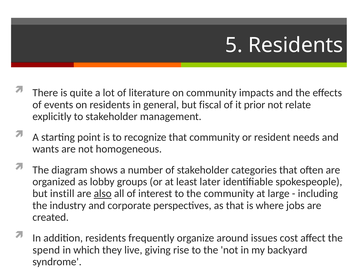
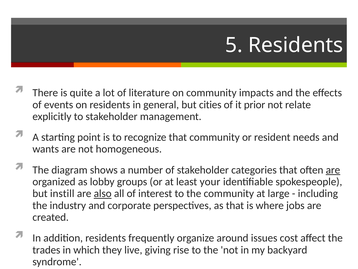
fiscal: fiscal -> cities
are at (333, 170) underline: none -> present
later: later -> your
spend: spend -> trades
